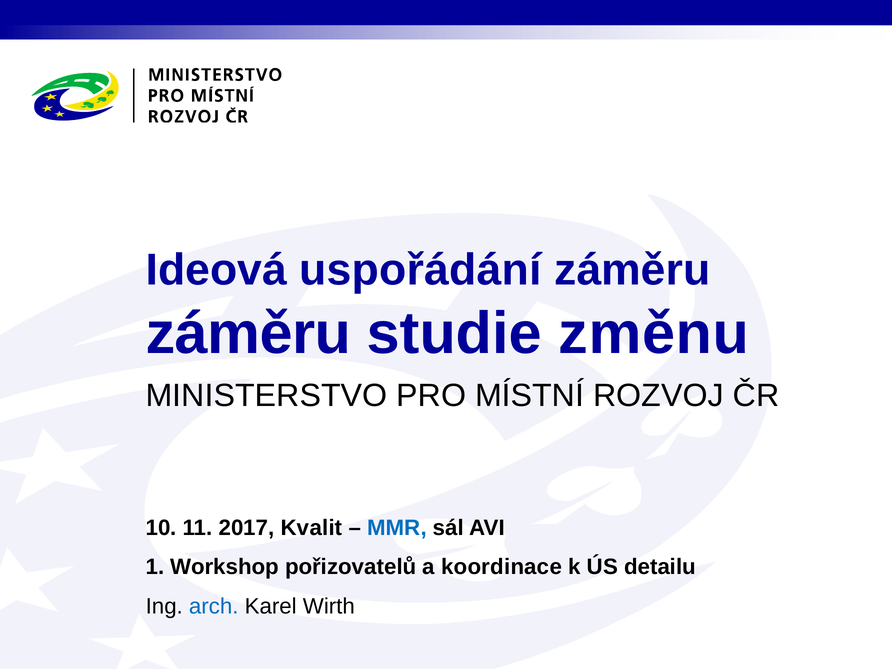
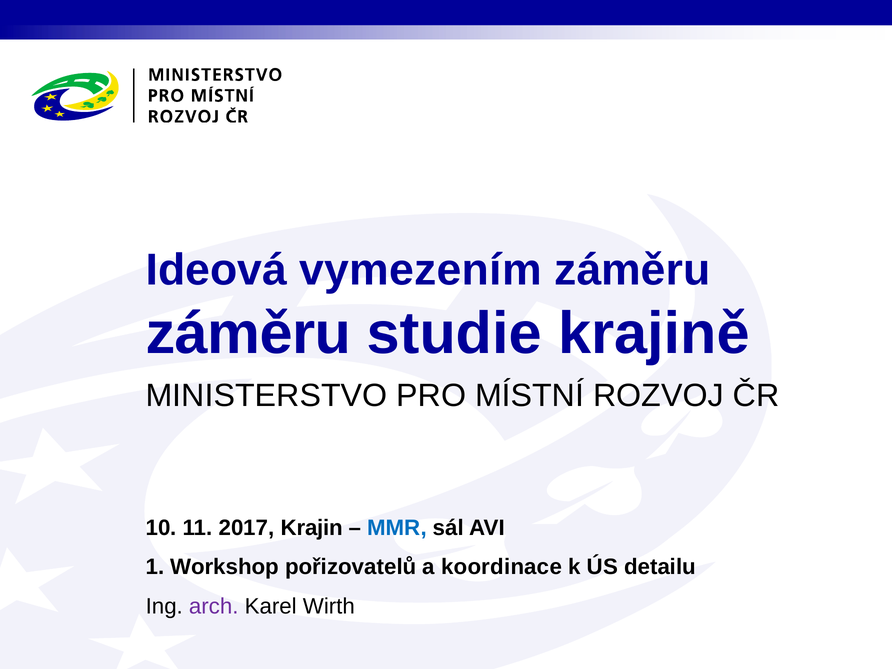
uspořádání: uspořádání -> vymezením
změnu: změnu -> krajině
Kvalit: Kvalit -> Krajin
arch colour: blue -> purple
